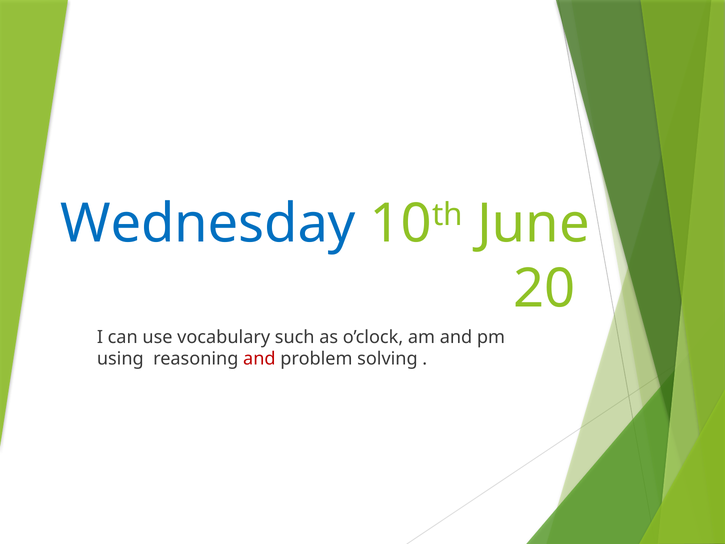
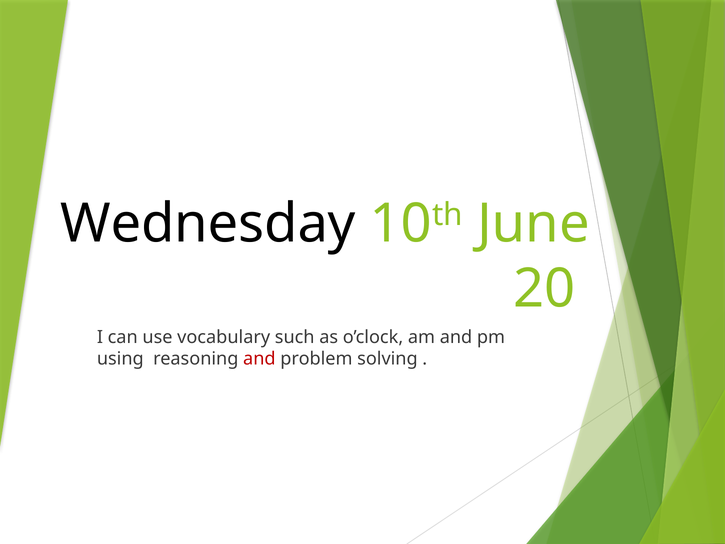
Wednesday colour: blue -> black
